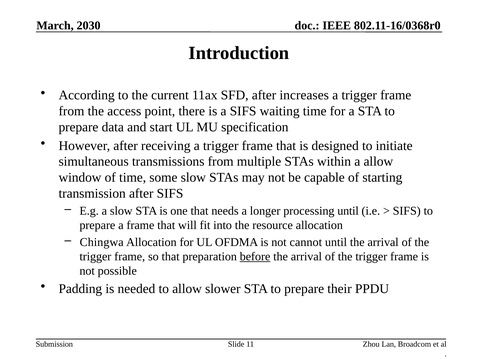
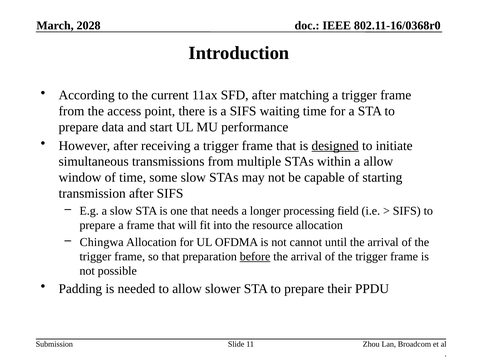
2030: 2030 -> 2028
increases: increases -> matching
specification: specification -> performance
designed underline: none -> present
processing until: until -> field
